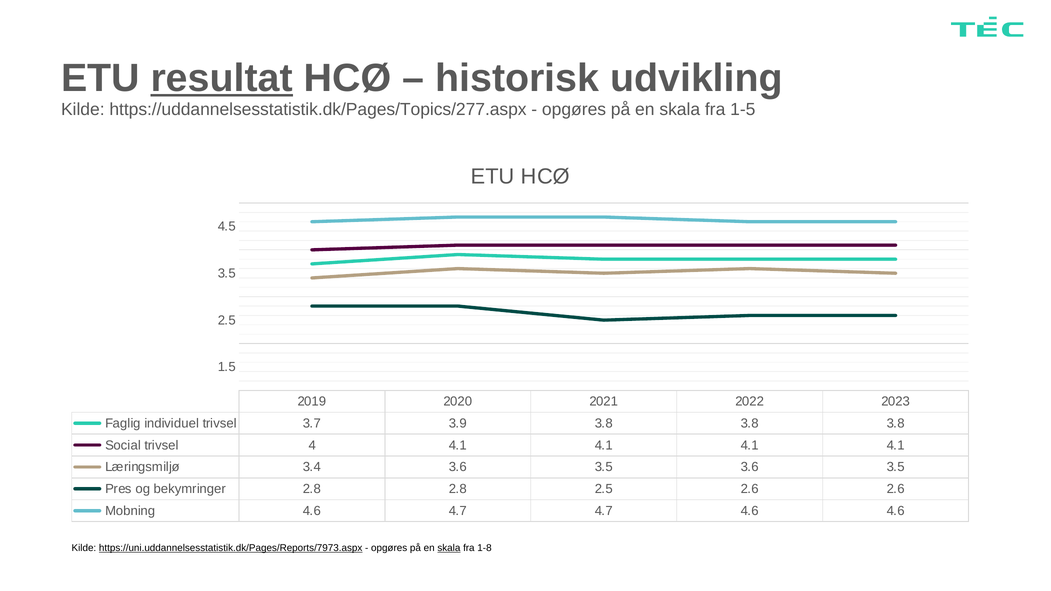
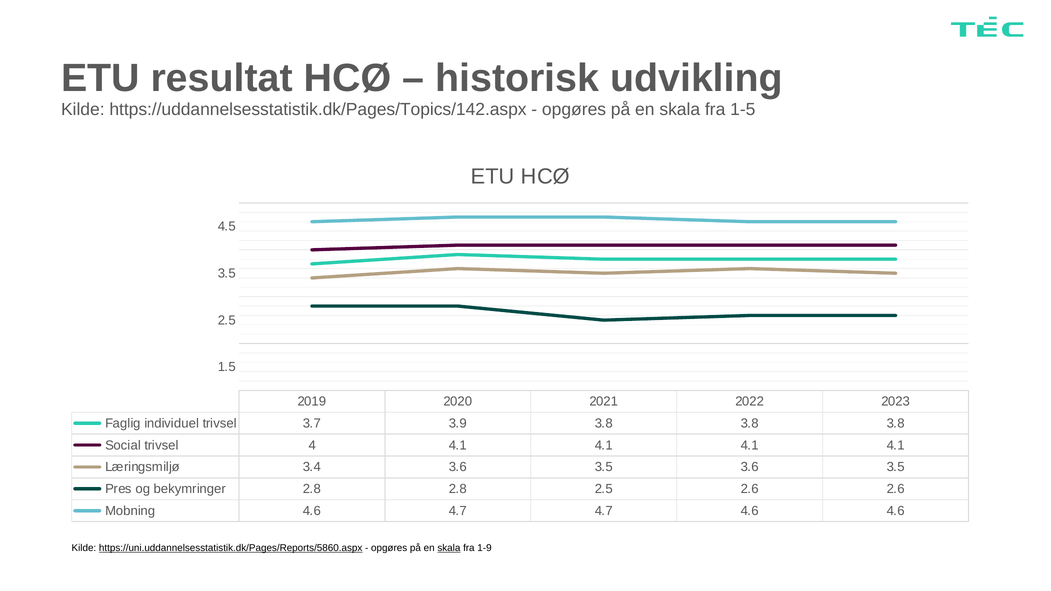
resultat underline: present -> none
https://uddannelsesstatistik.dk/Pages/Topics/277.aspx: https://uddannelsesstatistik.dk/Pages/Topics/277.aspx -> https://uddannelsesstatistik.dk/Pages/Topics/142.aspx
https://uni.uddannelsesstatistik.dk/Pages/Reports/7973.aspx: https://uni.uddannelsesstatistik.dk/Pages/Reports/7973.aspx -> https://uni.uddannelsesstatistik.dk/Pages/Reports/5860.aspx
1-8: 1-8 -> 1-9
